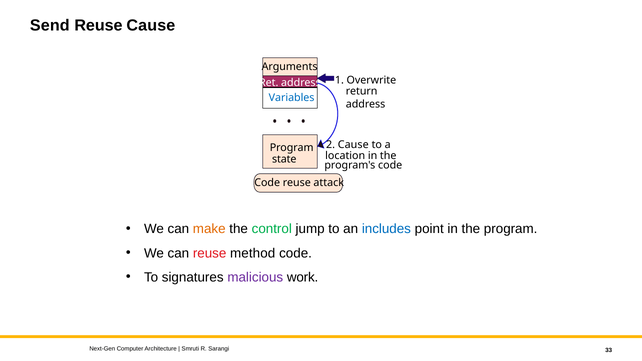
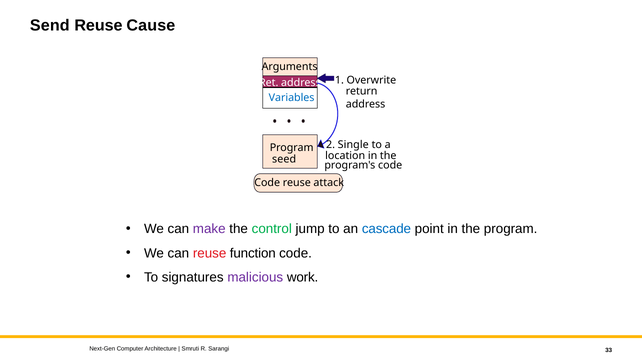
2 Cause: Cause -> Single
state: state -> seed
make colour: orange -> purple
includes: includes -> cascade
method: method -> function
